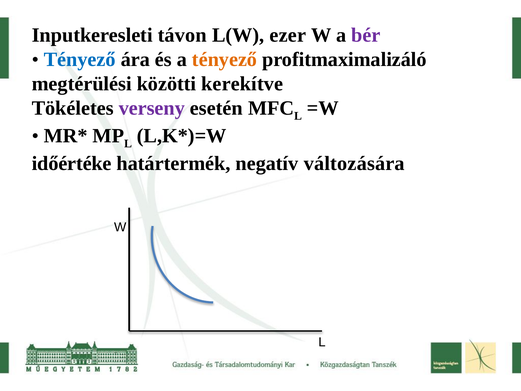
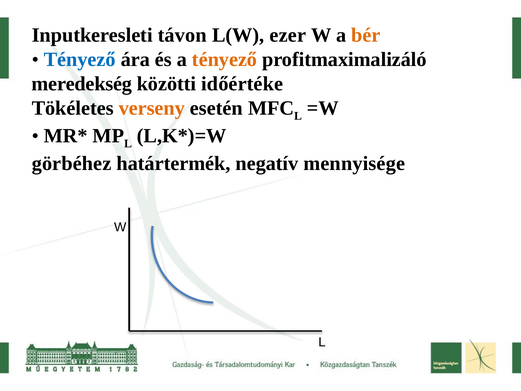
bér colour: purple -> orange
megtérülési: megtérülési -> meredekség
kerekítve: kerekítve -> időértéke
verseny colour: purple -> orange
időértéke: időértéke -> görbéhez
változására: változására -> mennyisége
